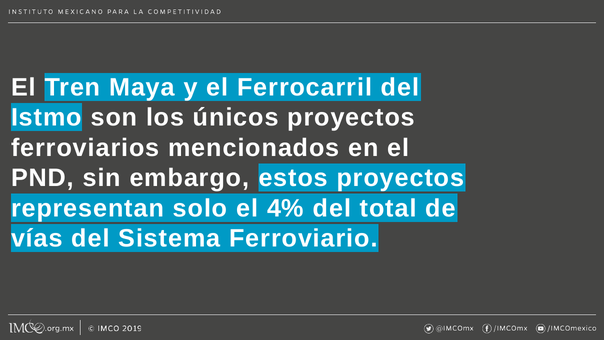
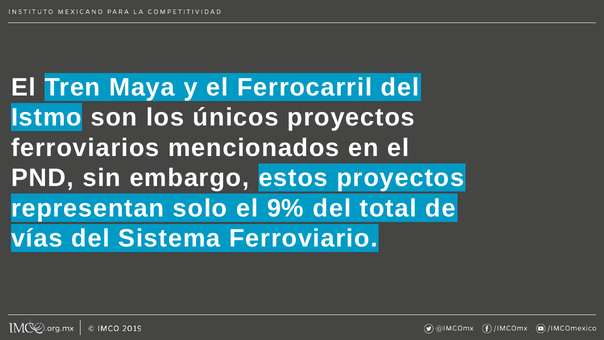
4%: 4% -> 9%
